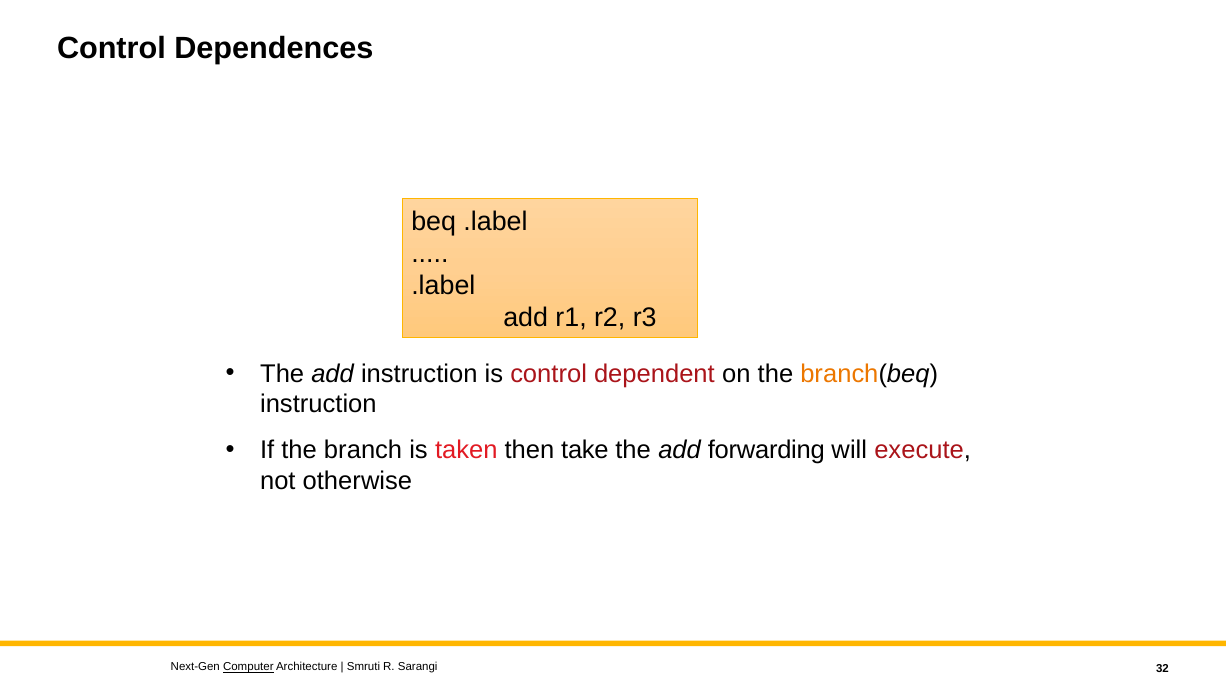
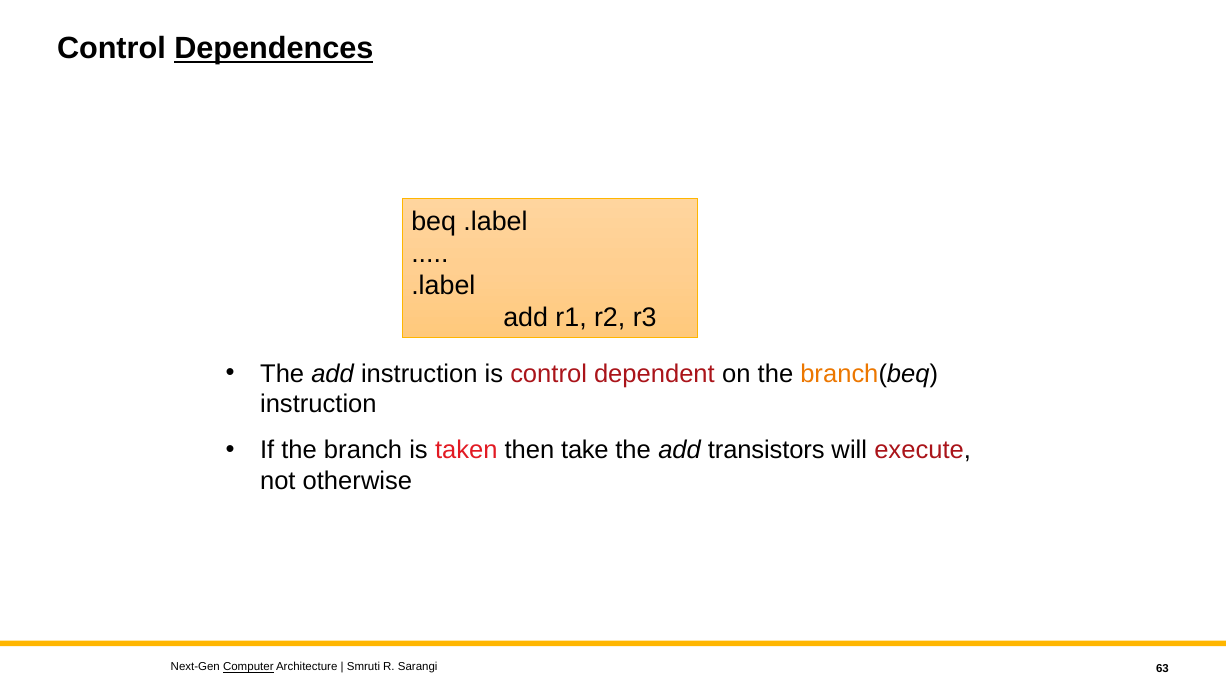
Dependences underline: none -> present
forwarding: forwarding -> transistors
32: 32 -> 63
